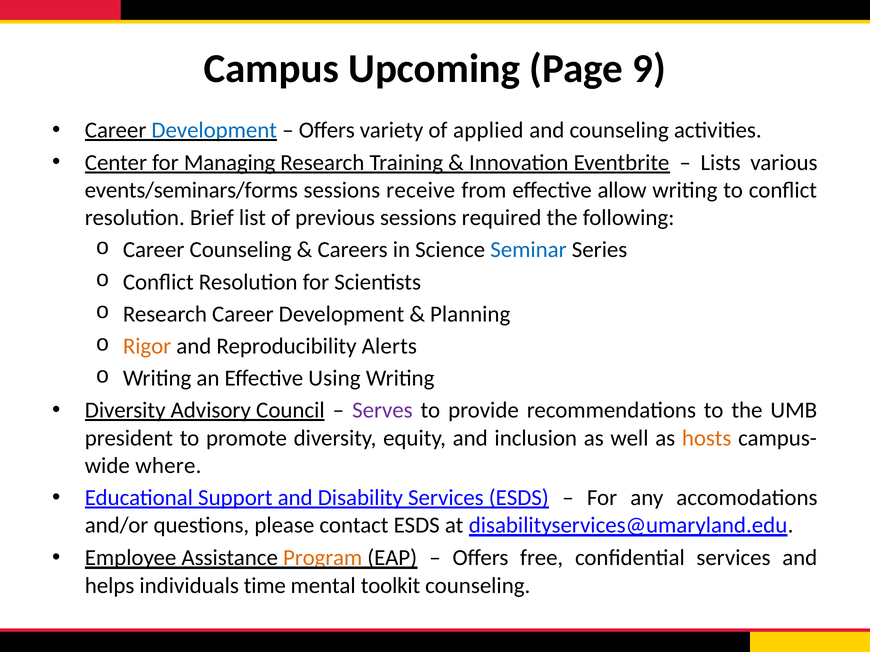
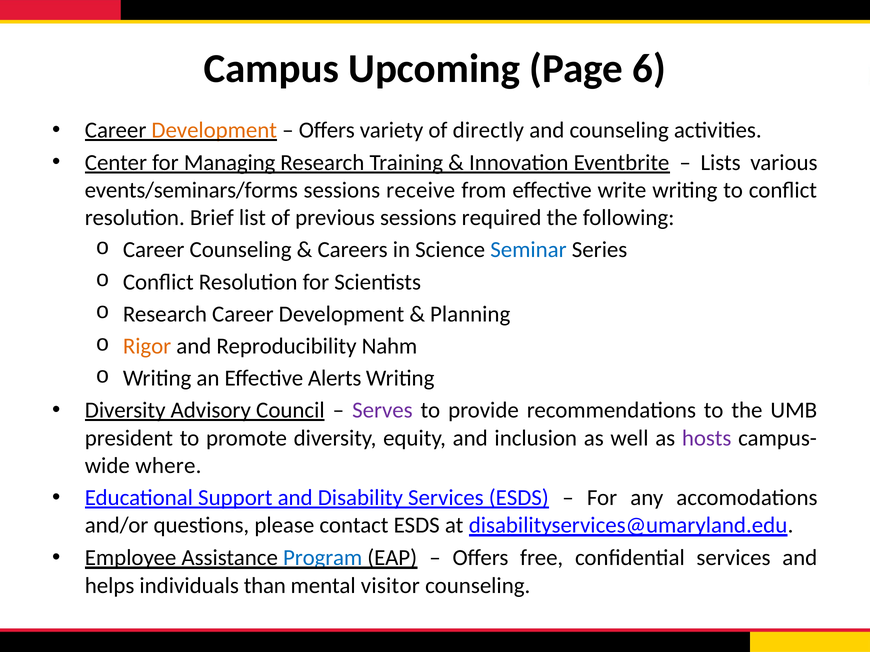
9: 9 -> 6
Development at (214, 130) colour: blue -> orange
applied: applied -> directly
allow: allow -> write
Alerts: Alerts -> Nahm
Using: Using -> Alerts
hosts colour: orange -> purple
Program colour: orange -> blue
time: time -> than
toolkit: toolkit -> visitor
